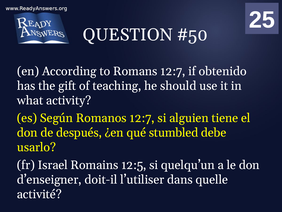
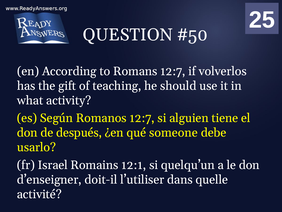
obtenido: obtenido -> volverlos
stumbled: stumbled -> someone
12:5: 12:5 -> 12:1
